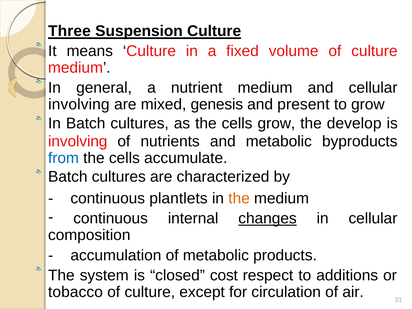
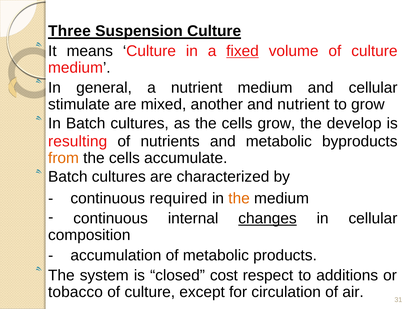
fixed underline: none -> present
involving at (79, 105): involving -> stimulate
genesis: genesis -> another
and present: present -> nutrient
involving at (78, 141): involving -> resulting
from colour: blue -> orange
plantlets: plantlets -> required
